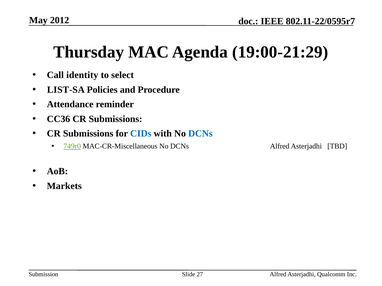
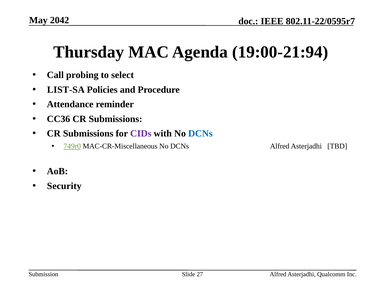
2012: 2012 -> 2042
19:00-21:29: 19:00-21:29 -> 19:00-21:94
identity: identity -> probing
CIDs colour: blue -> purple
Markets: Markets -> Security
